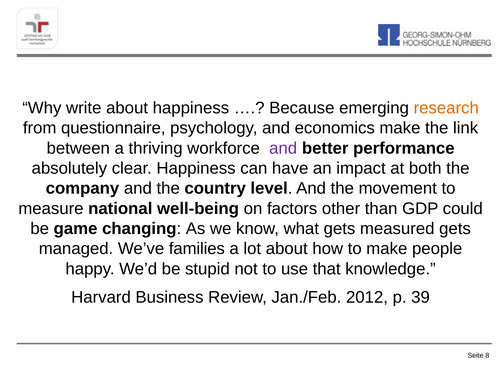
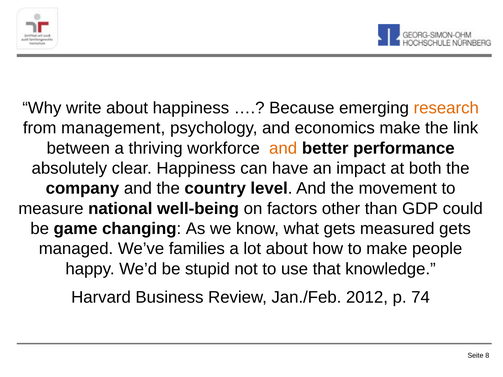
questionnaire: questionnaire -> management
and at (283, 148) colour: purple -> orange
39: 39 -> 74
